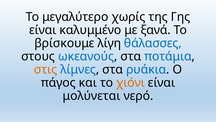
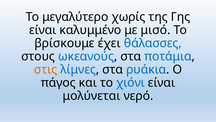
ξανά: ξανά -> μισό
λίγη: λίγη -> έχει
χιόνι colour: orange -> blue
